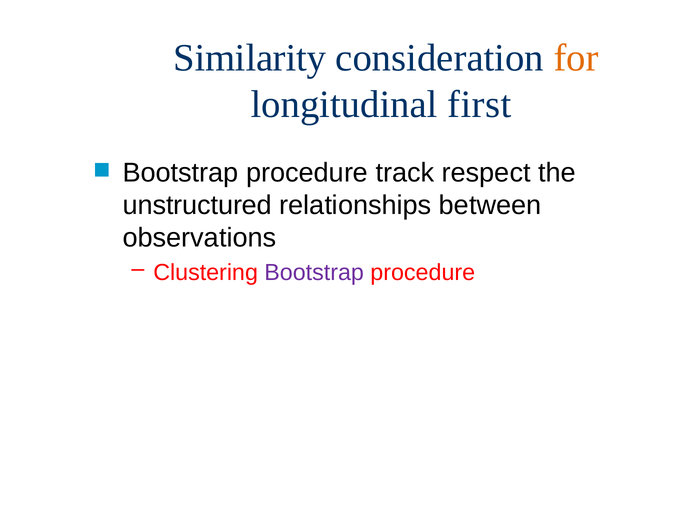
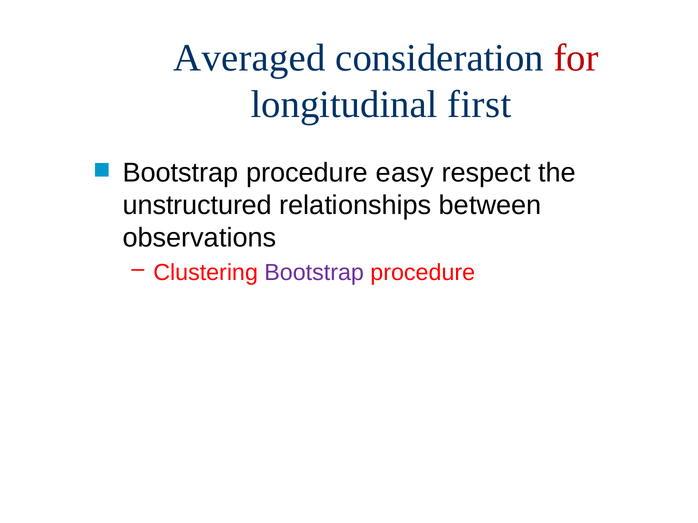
Similarity: Similarity -> Averaged
for colour: orange -> red
track: track -> easy
